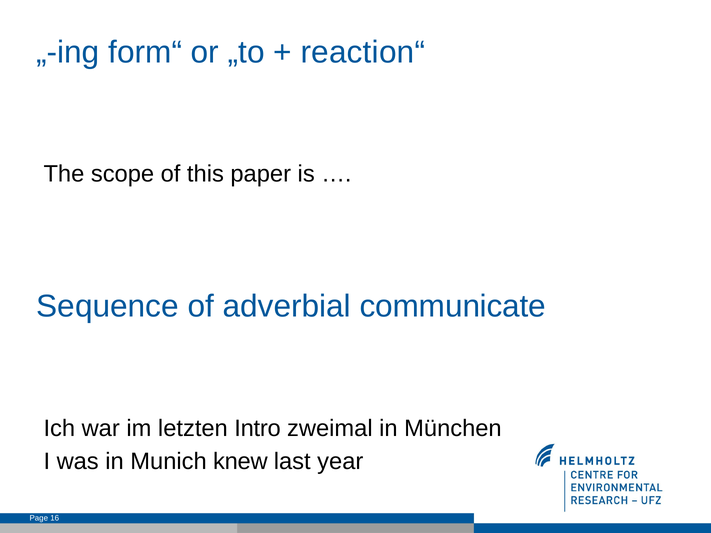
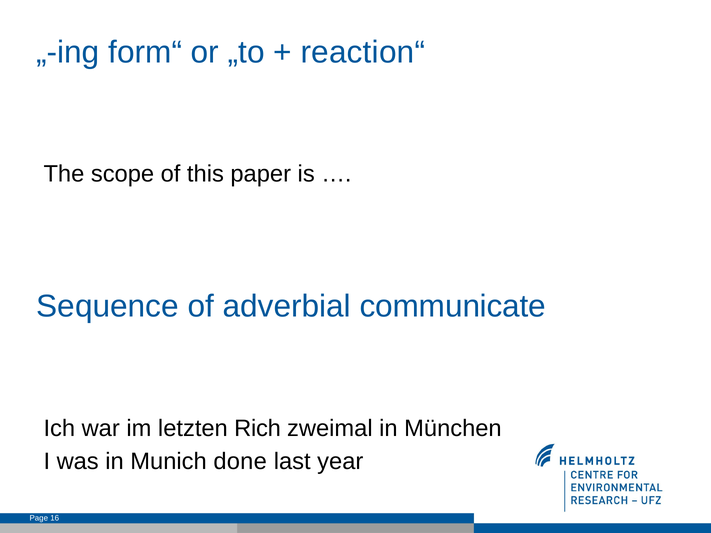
Intro: Intro -> Rich
knew: knew -> done
